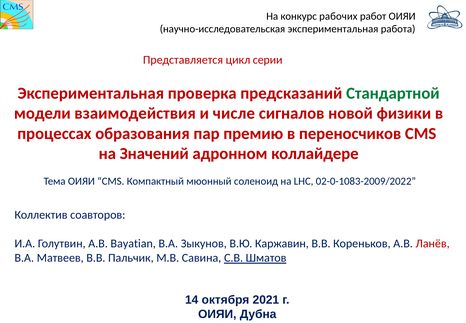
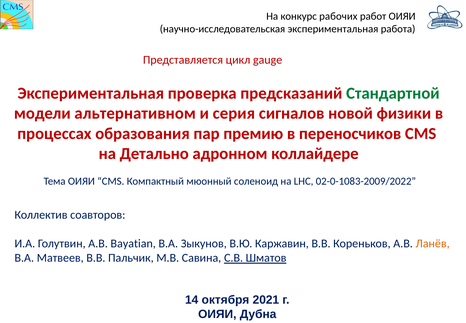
серии: серии -> gauge
взаимодействия: взаимодействия -> альтернативном
числе: числе -> серия
Значений: Значений -> Детально
Ланёв colour: red -> orange
